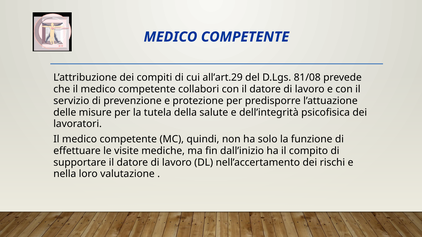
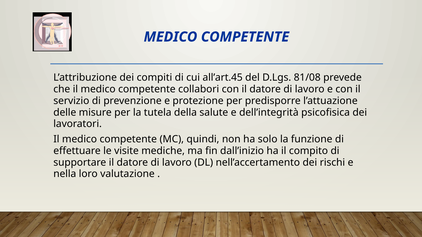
all’art.29: all’art.29 -> all’art.45
